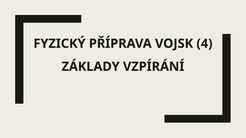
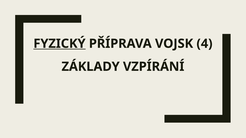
FYZICKÝ underline: none -> present
